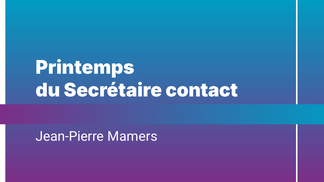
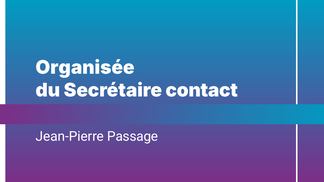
Printemps: Printemps -> Organisée
Mamers: Mamers -> Passage
